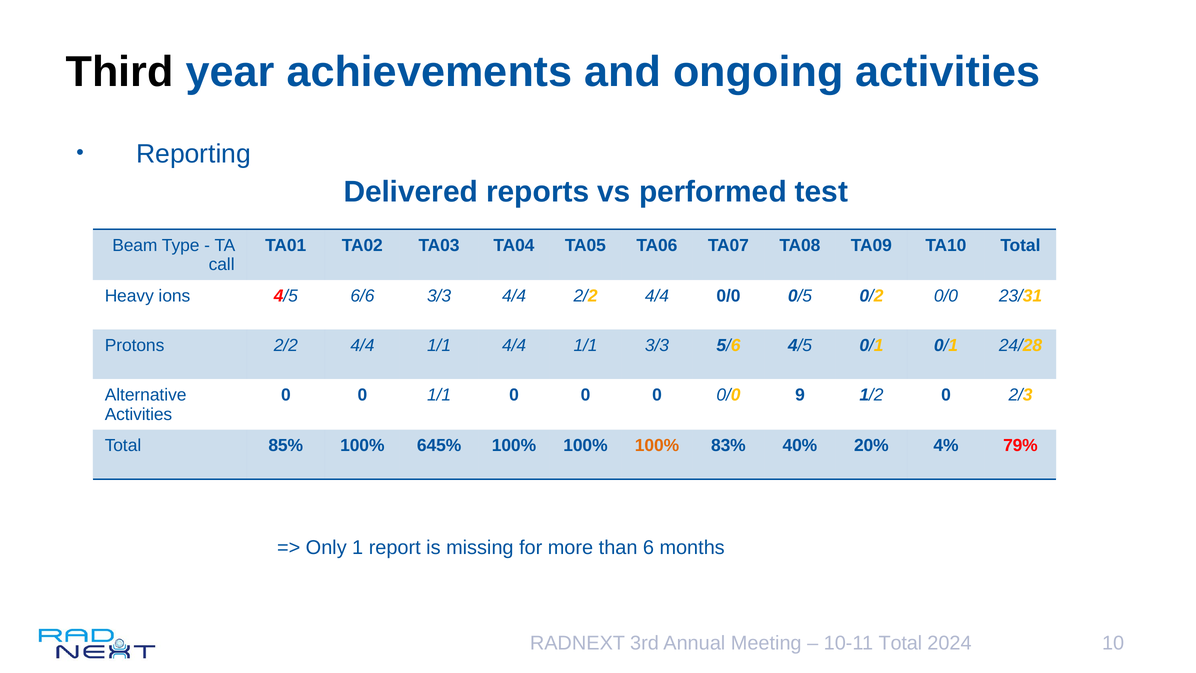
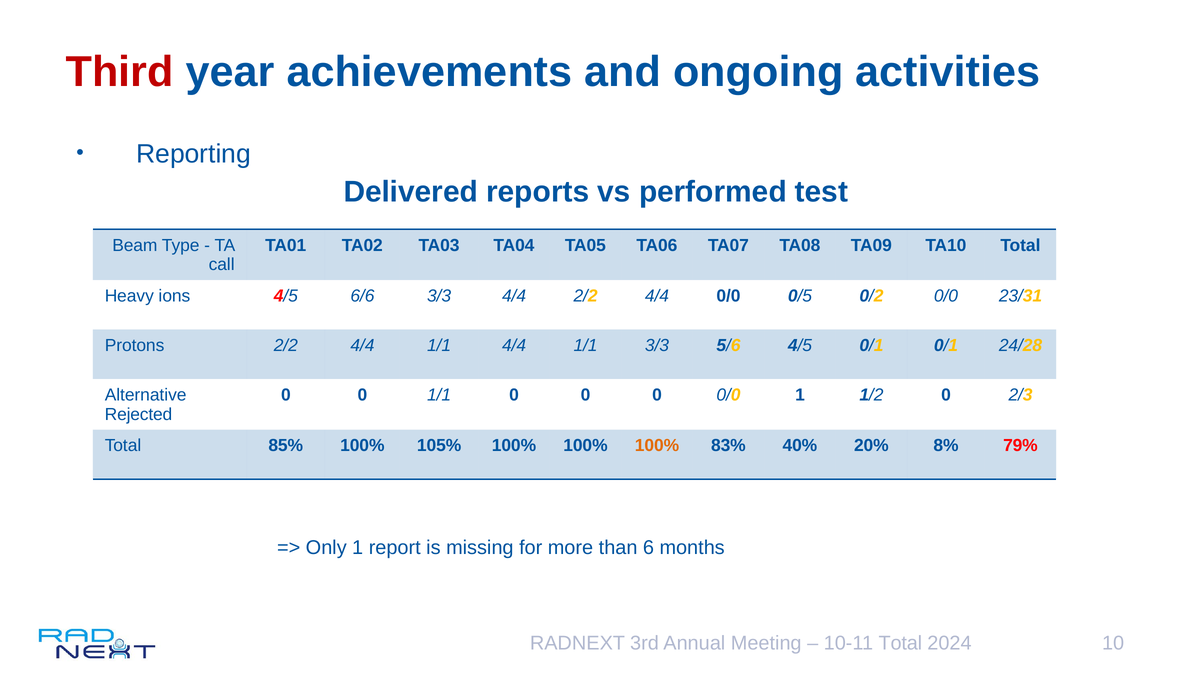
Third colour: black -> red
0/0 9: 9 -> 1
Activities at (138, 414): Activities -> Rejected
645%: 645% -> 105%
4%: 4% -> 8%
